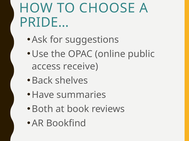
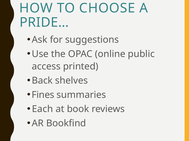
receive: receive -> printed
Have: Have -> Fines
Both: Both -> Each
